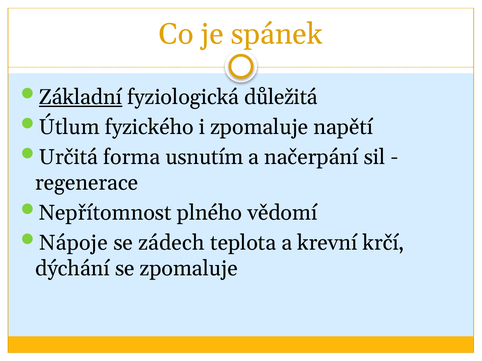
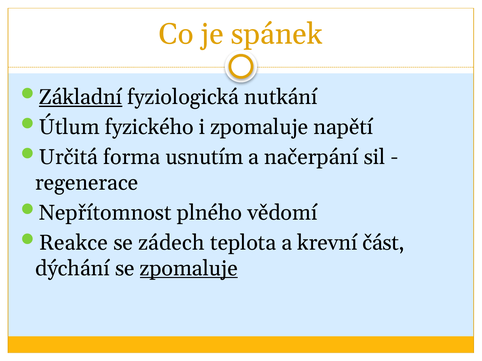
důležitá: důležitá -> nutkání
Nápoje: Nápoje -> Reakce
krčí: krčí -> část
zpomaluje at (189, 269) underline: none -> present
